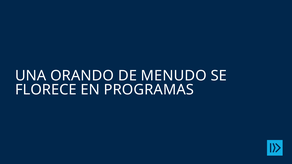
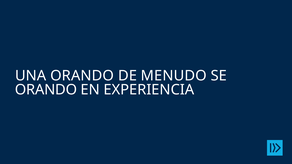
FLORECE at (46, 90): FLORECE -> ORANDO
PROGRAMAS: PROGRAMAS -> EXPERIENCIA
